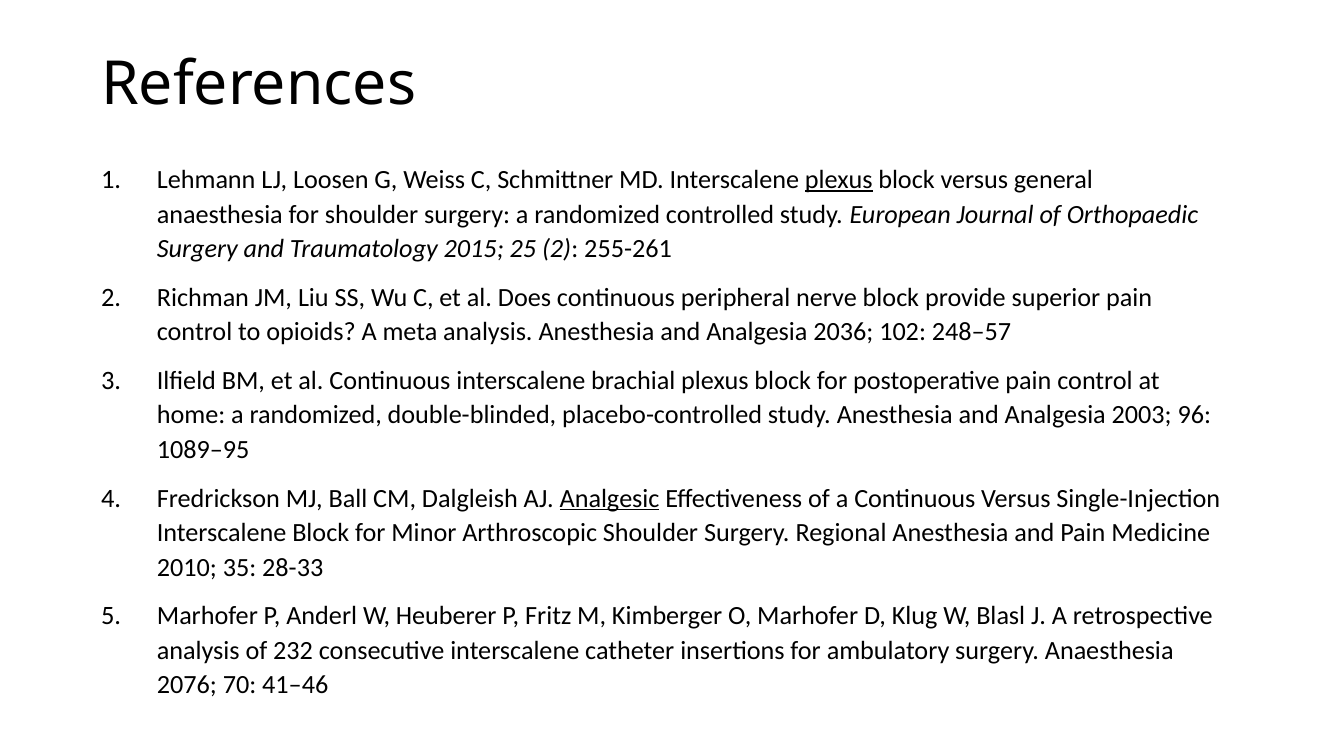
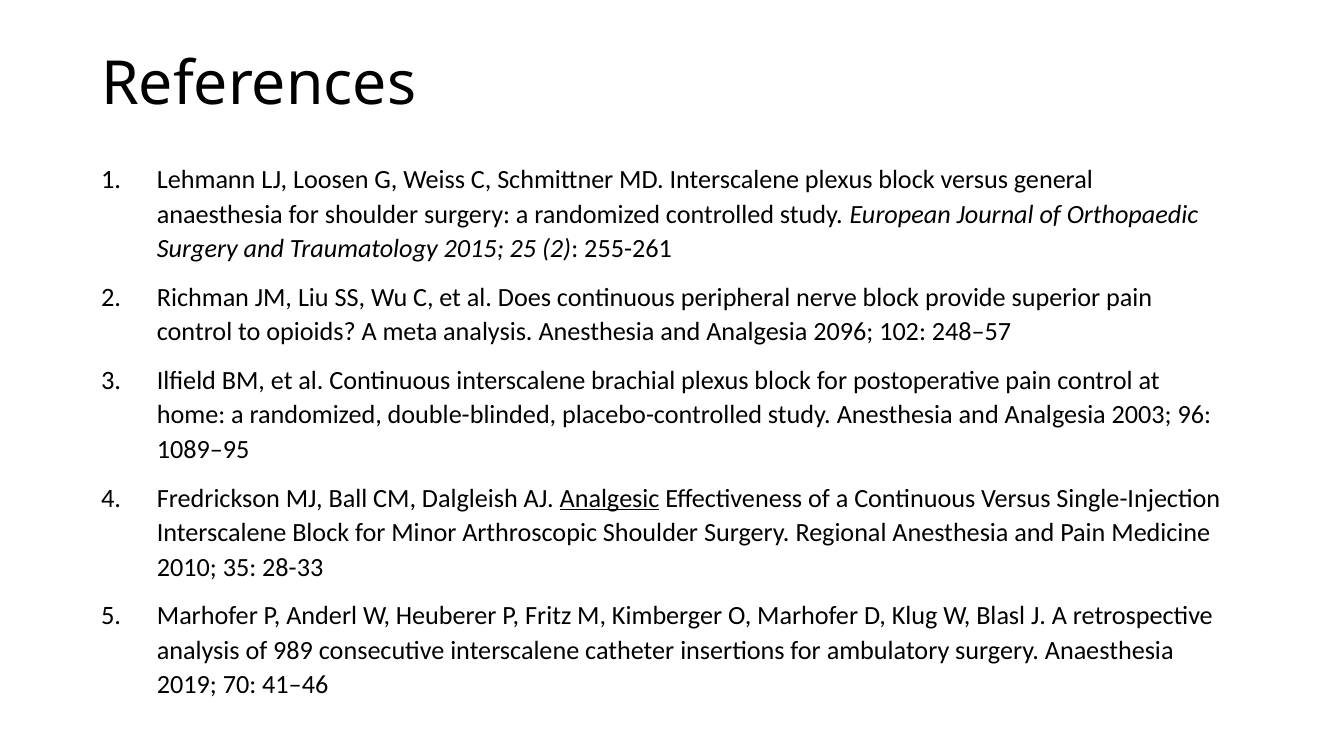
plexus at (839, 180) underline: present -> none
2036: 2036 -> 2096
232: 232 -> 989
2076: 2076 -> 2019
